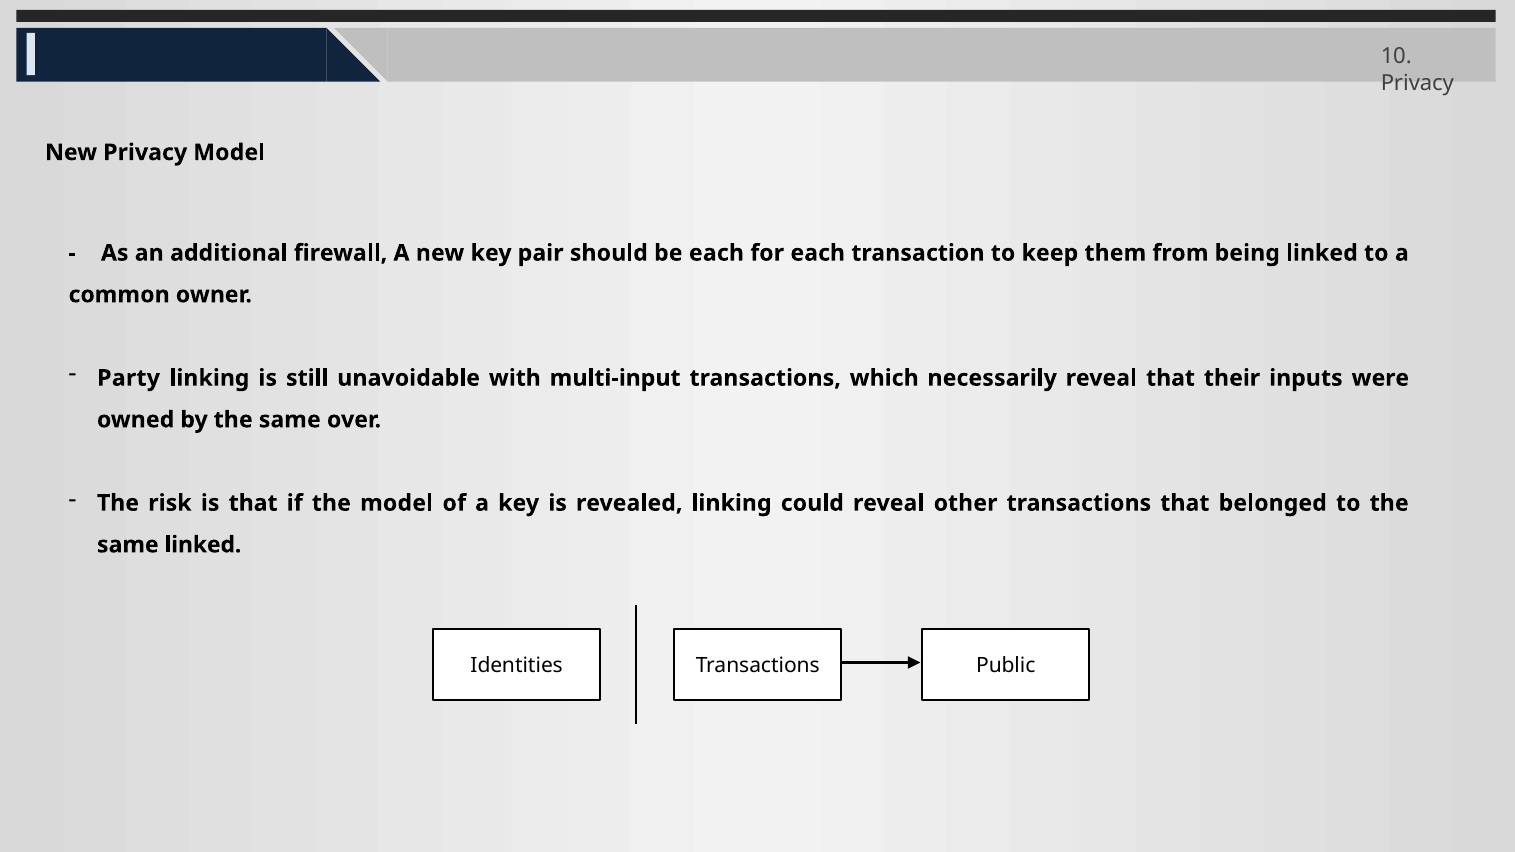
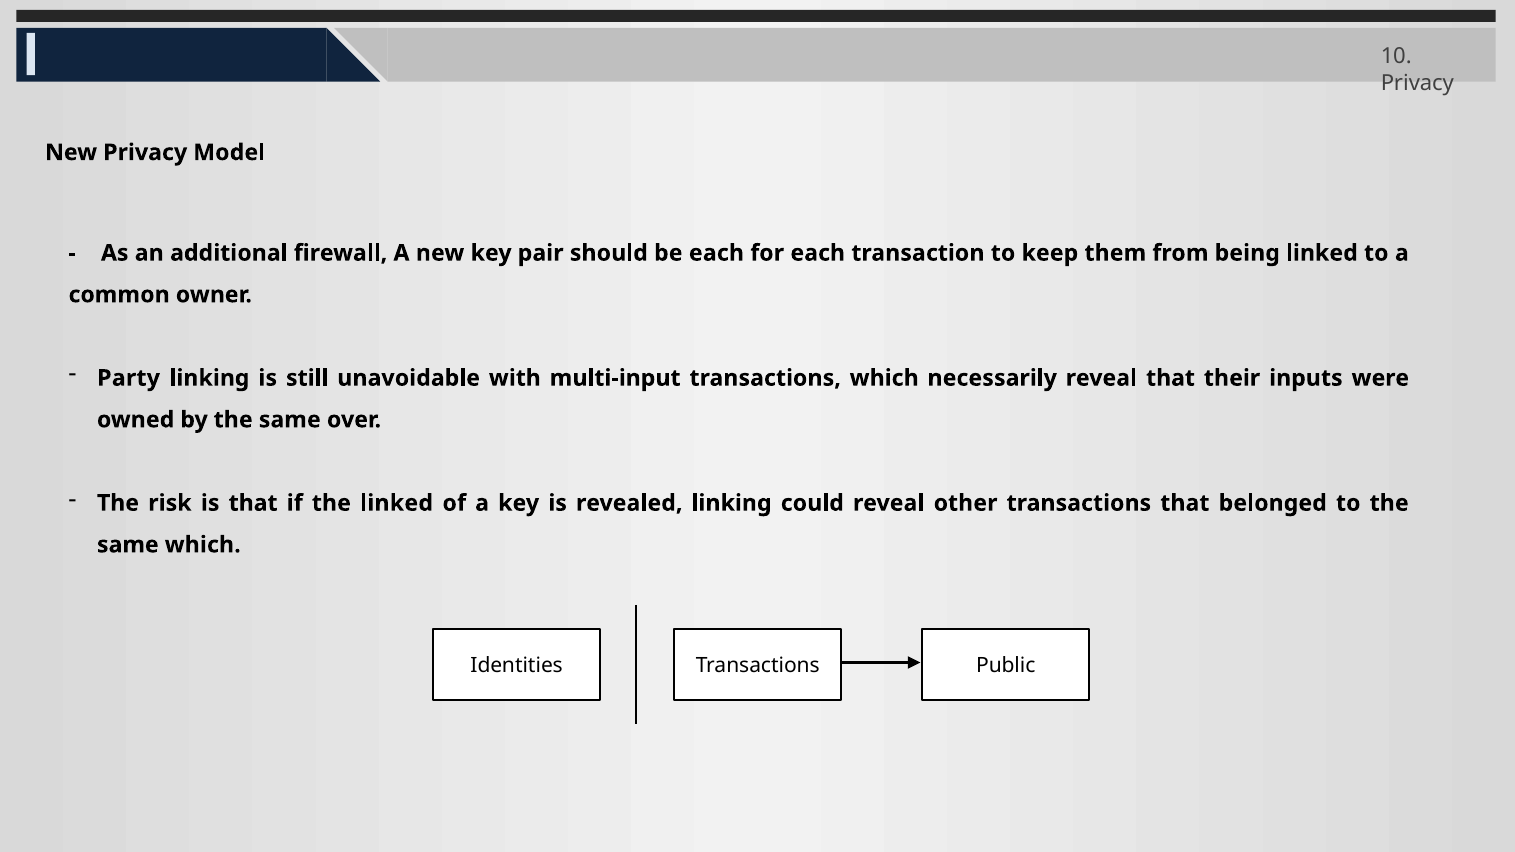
the model: model -> linked
same linked: linked -> which
